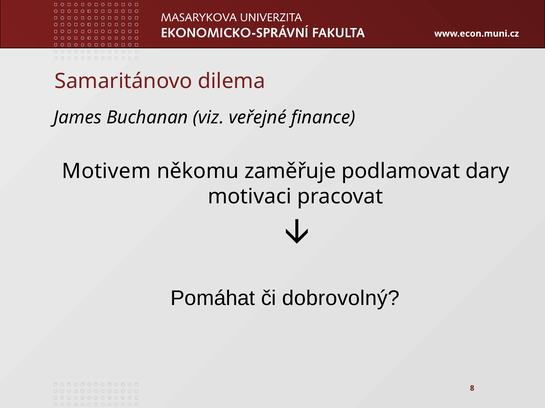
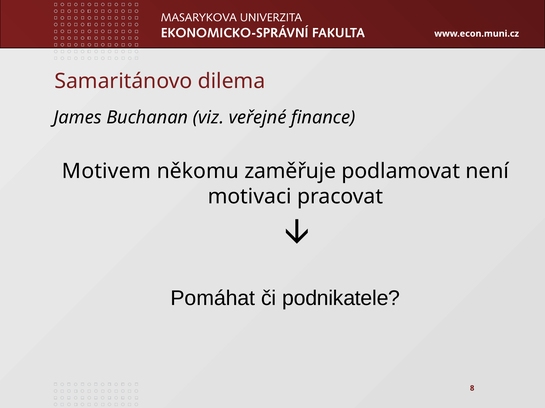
dary: dary -> není
dobrovolný: dobrovolný -> podnikatele
